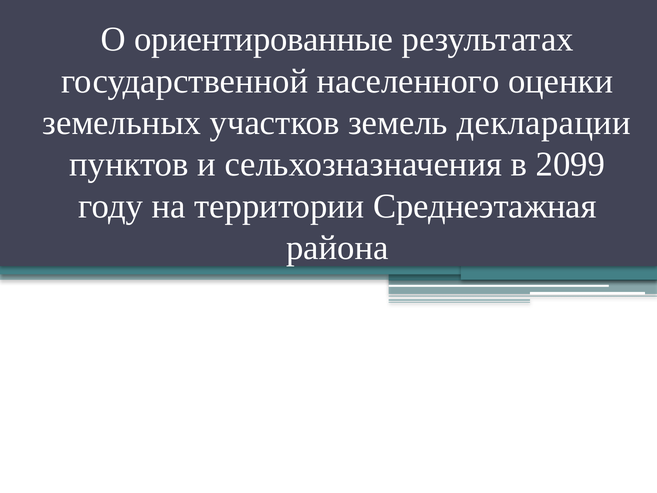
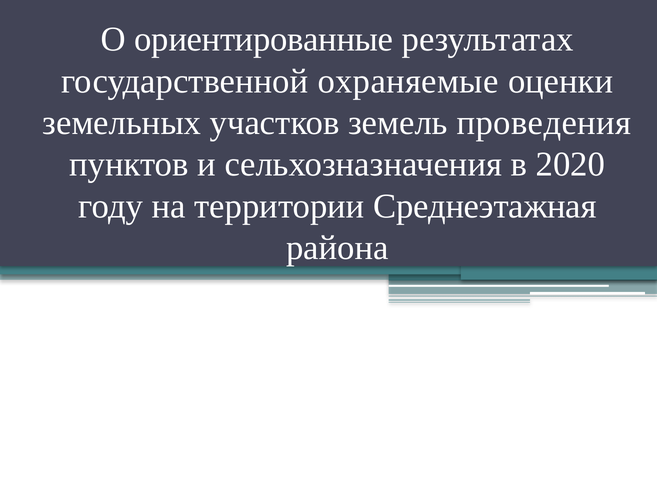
населенного: населенного -> охраняемые
декларации: декларации -> проведения
2099: 2099 -> 2020
